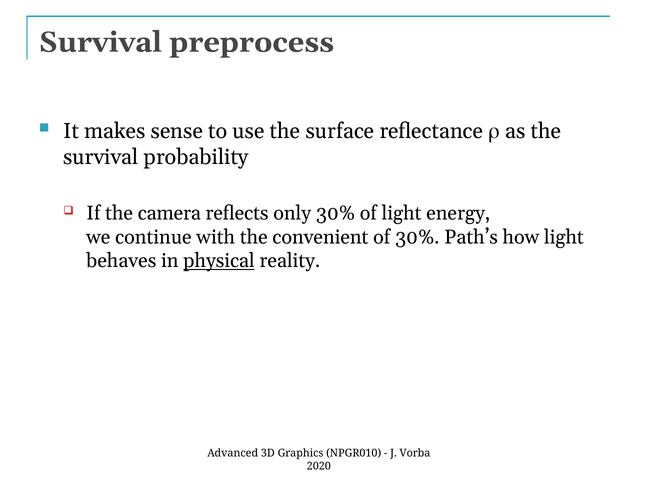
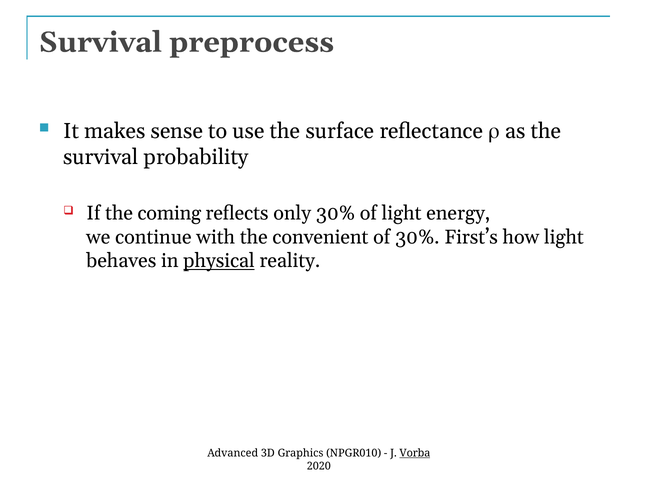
camera: camera -> coming
Path’s: Path’s -> First’s
Vorba underline: none -> present
